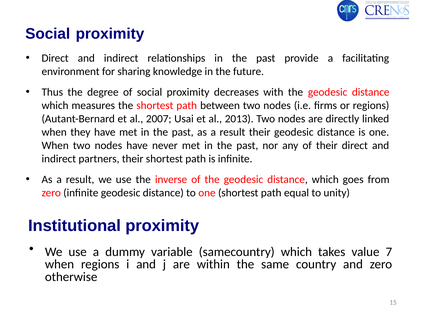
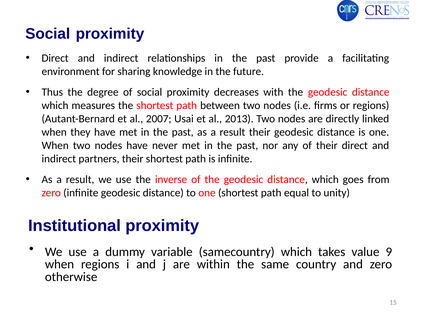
7: 7 -> 9
